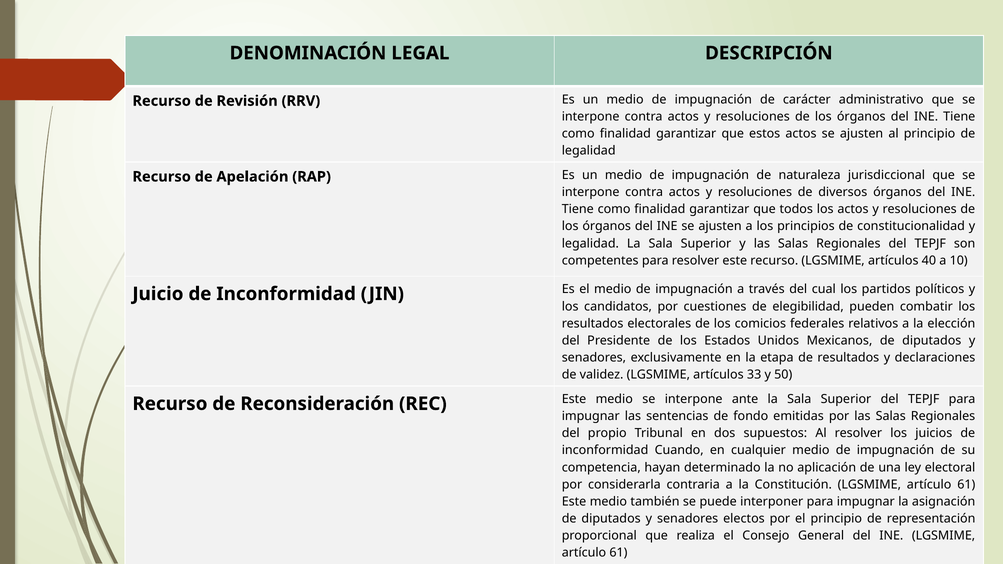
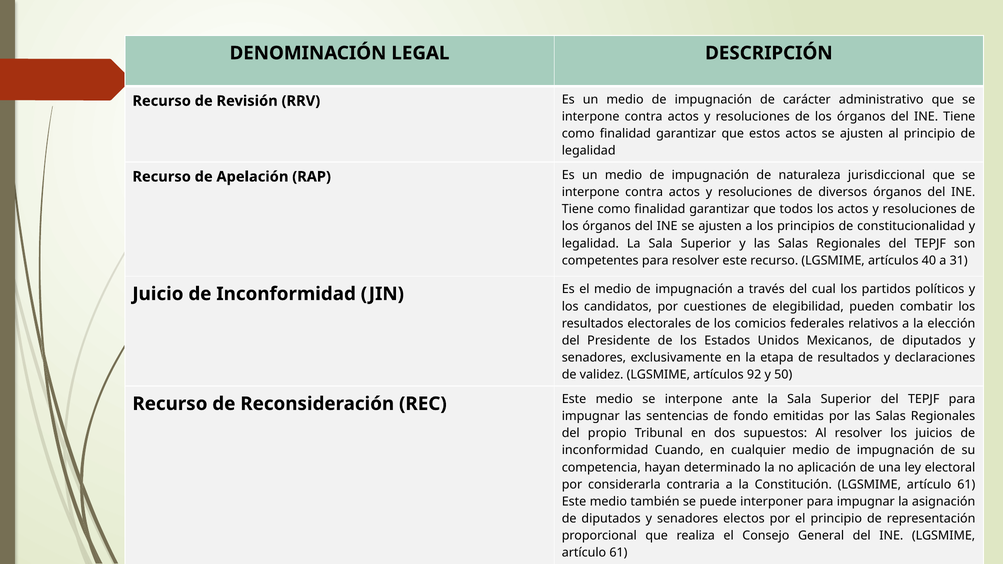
10: 10 -> 31
33: 33 -> 92
